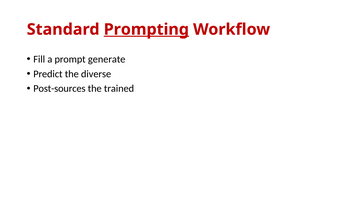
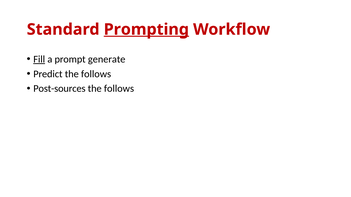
Fill underline: none -> present
Predict the diverse: diverse -> follows
trained at (119, 89): trained -> follows
